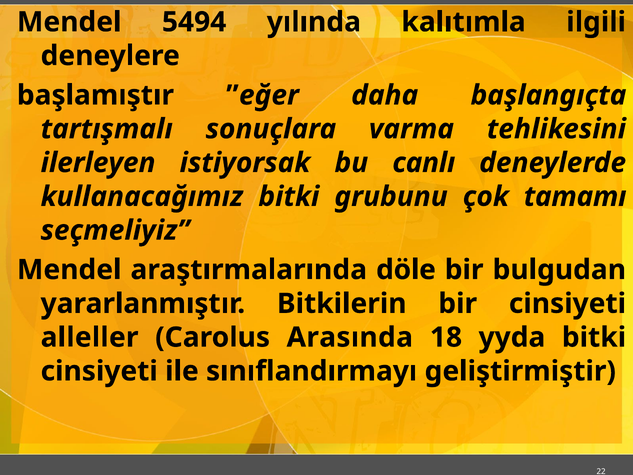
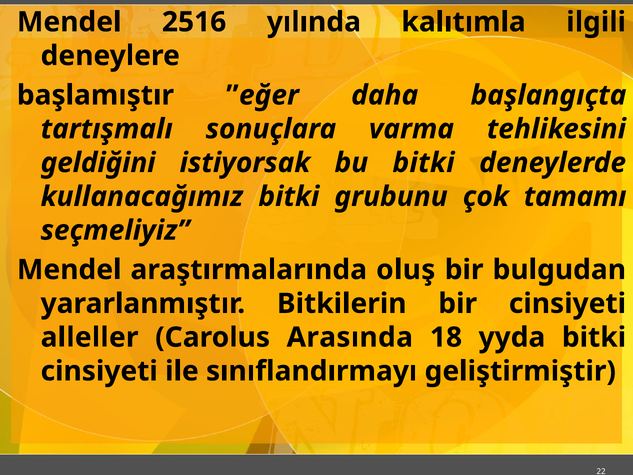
5494: 5494 -> 2516
ilerleyen: ilerleyen -> geldiğini
bu canlı: canlı -> bitki
döle: döle -> oluş
